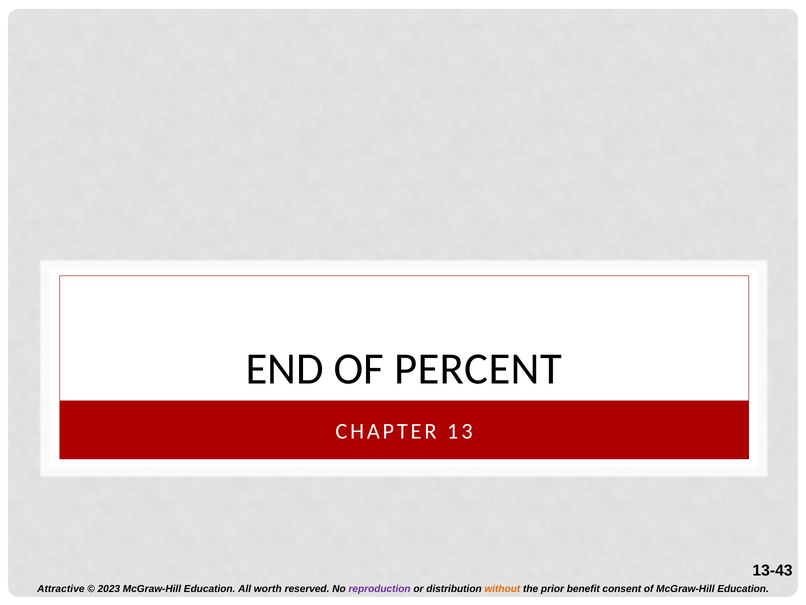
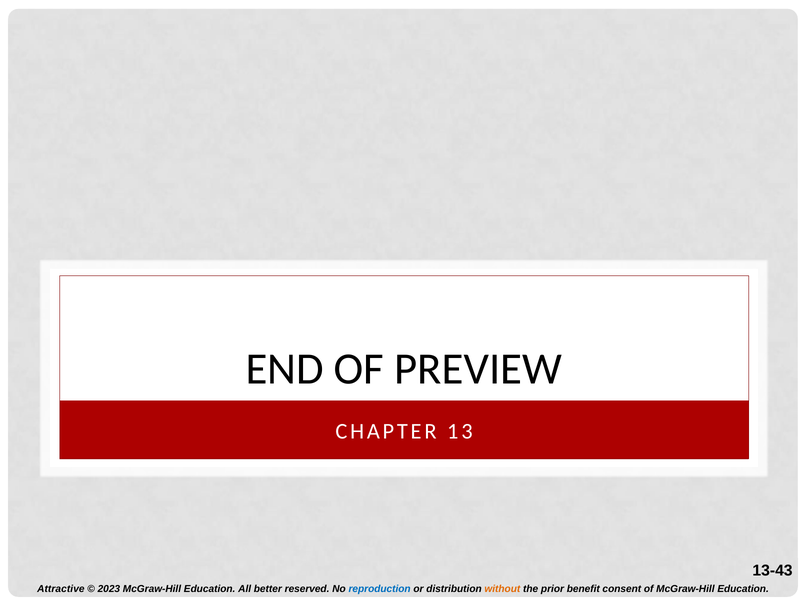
PERCENT: PERCENT -> PREVIEW
worth: worth -> better
reproduction colour: purple -> blue
